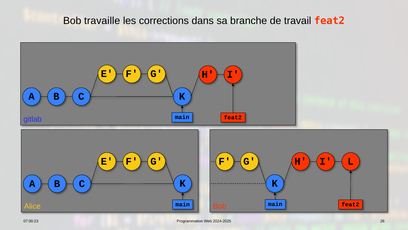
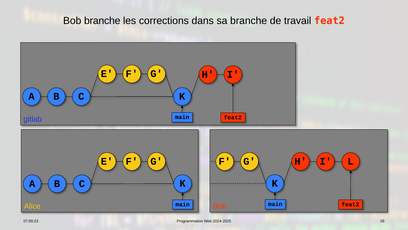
Bob travaille: travaille -> branche
